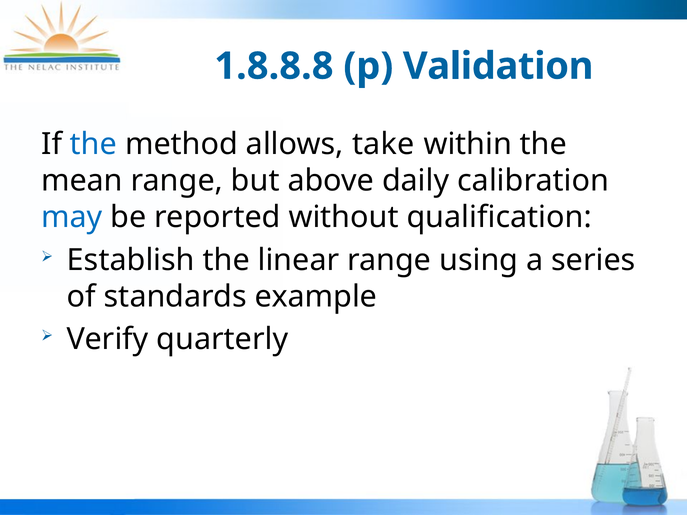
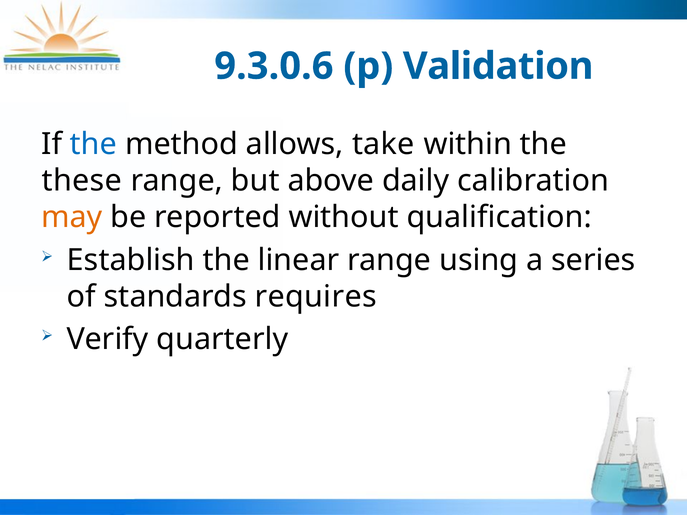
1.8.8.8: 1.8.8.8 -> 9.3.0.6
mean: mean -> these
may colour: blue -> orange
example: example -> requires
